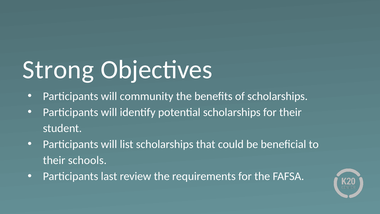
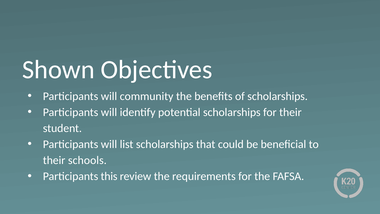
Strong: Strong -> Shown
last: last -> this
